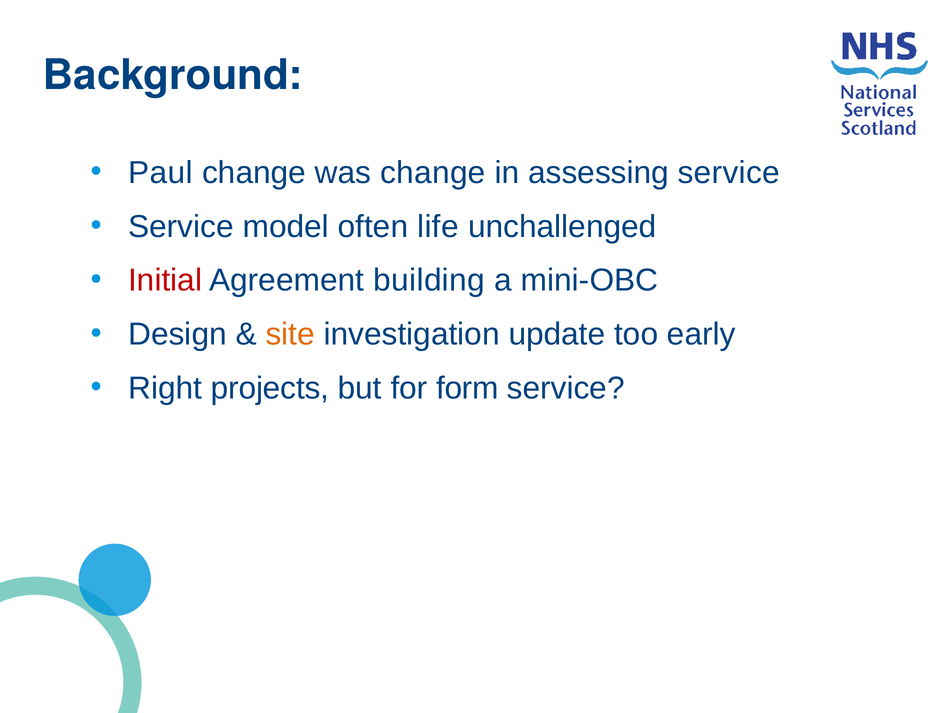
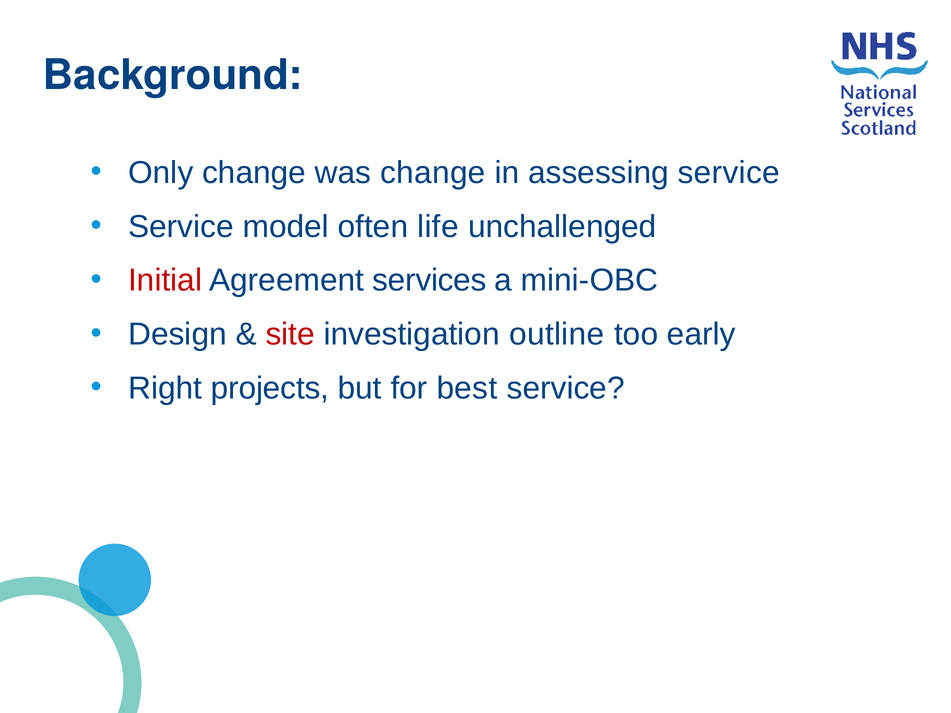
Paul: Paul -> Only
building: building -> services
site colour: orange -> red
update: update -> outline
form: form -> best
